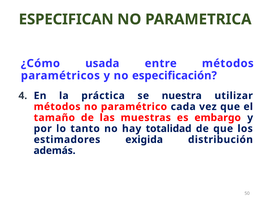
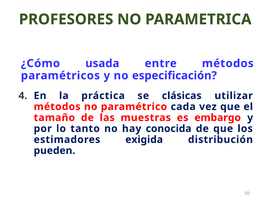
ESPECIFICAN: ESPECIFICAN -> PROFESORES
nuestra: nuestra -> clásicas
totalidad: totalidad -> conocida
además: además -> pueden
